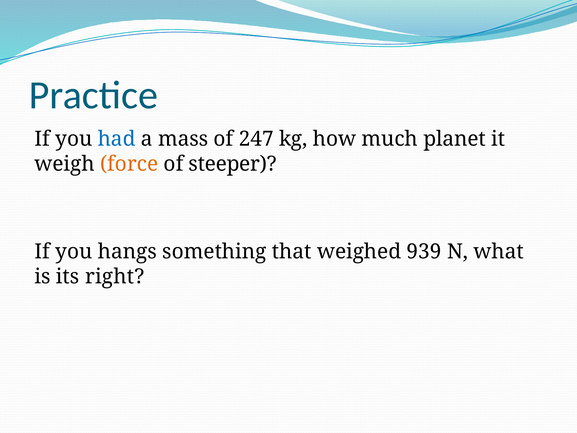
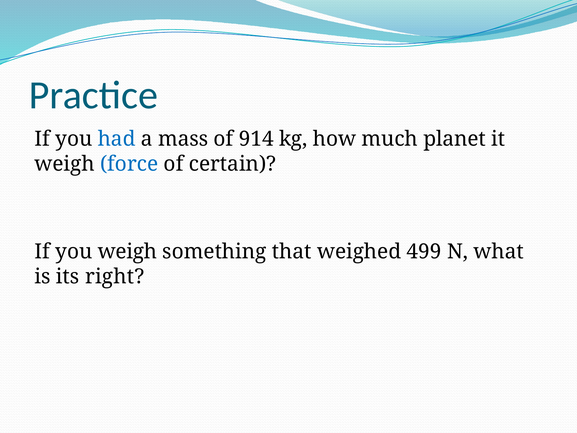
247: 247 -> 914
force colour: orange -> blue
steeper: steeper -> certain
you hangs: hangs -> weigh
939: 939 -> 499
